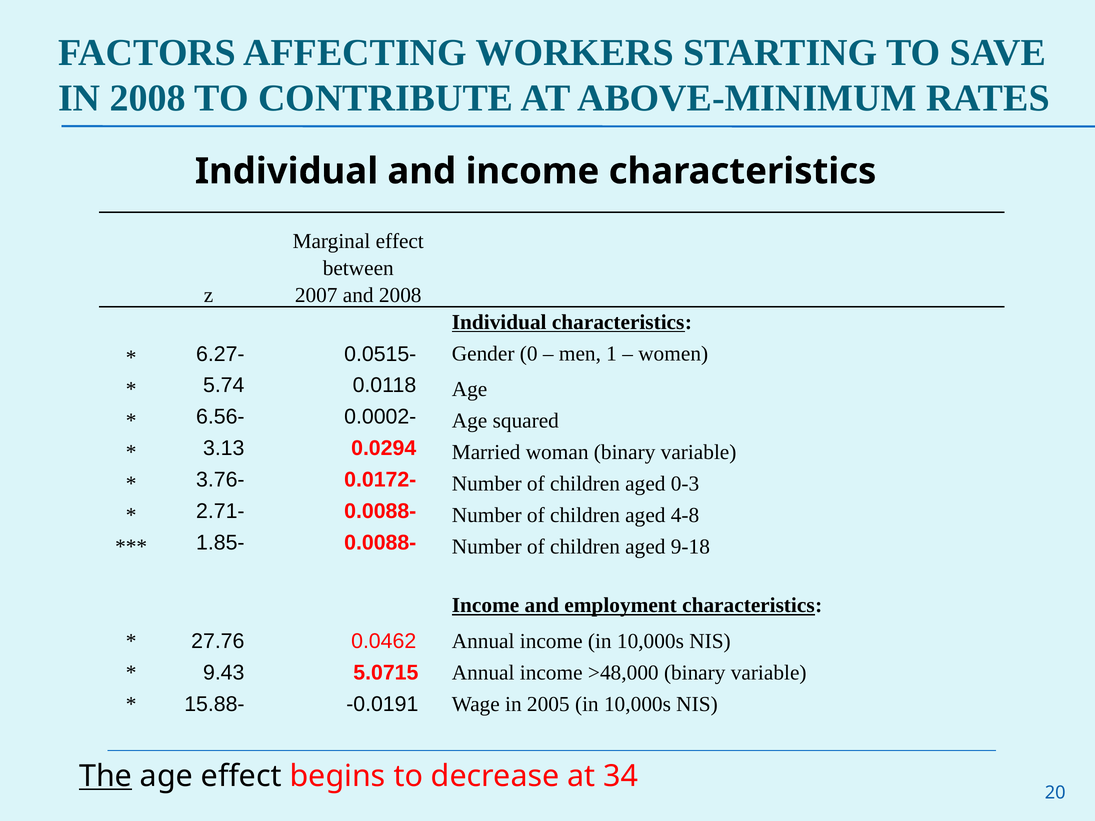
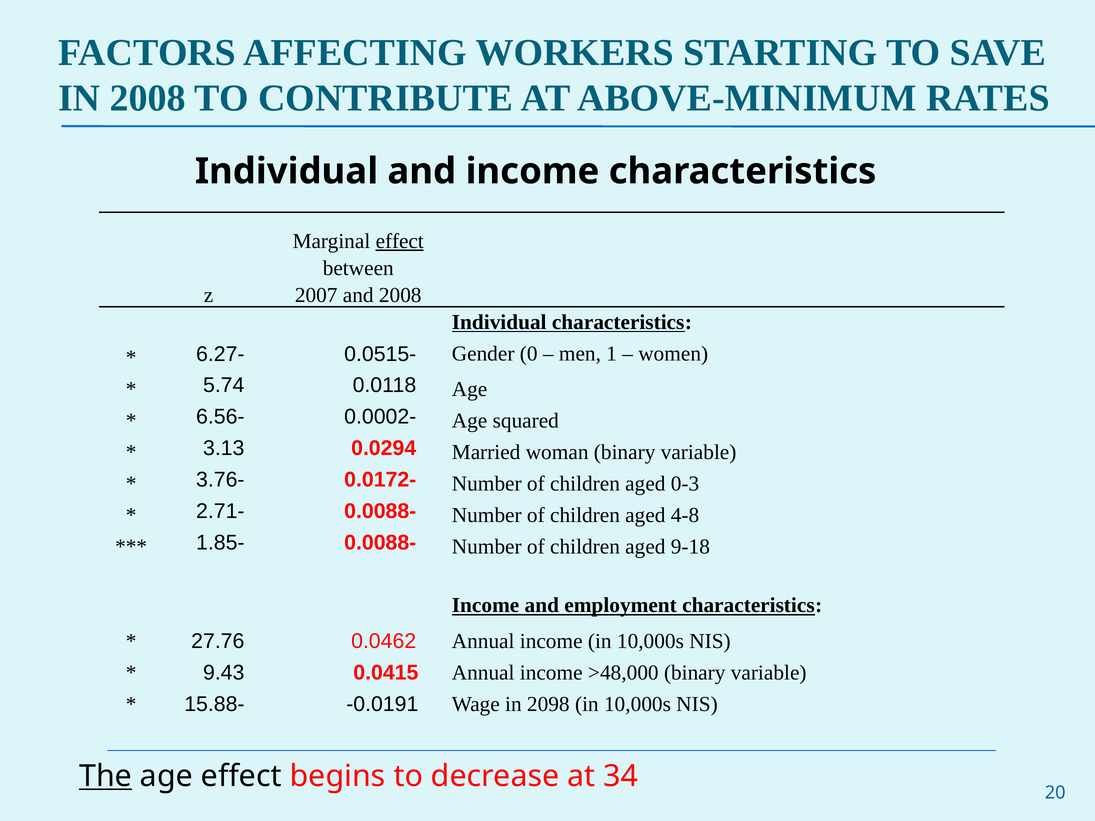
effect at (400, 241) underline: none -> present
5.0715: 5.0715 -> 0.0415
2005: 2005 -> 2098
